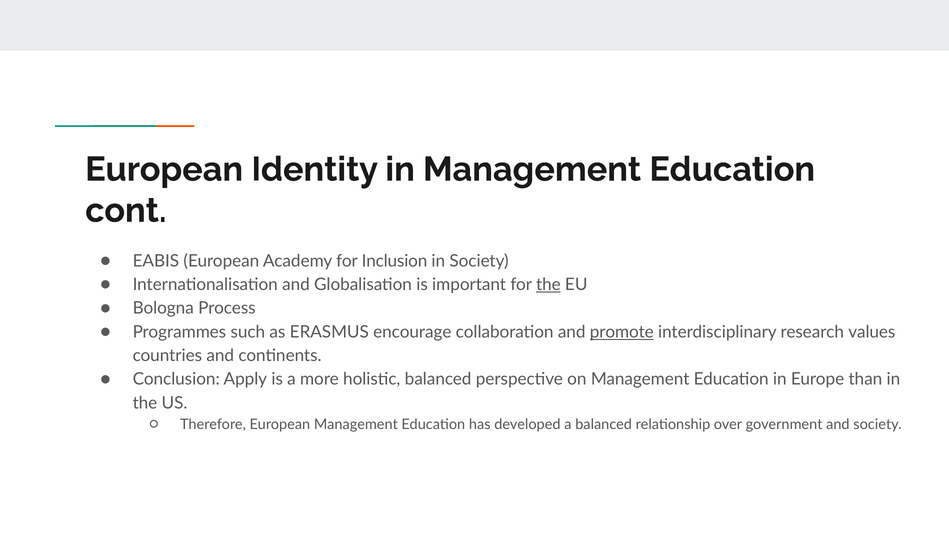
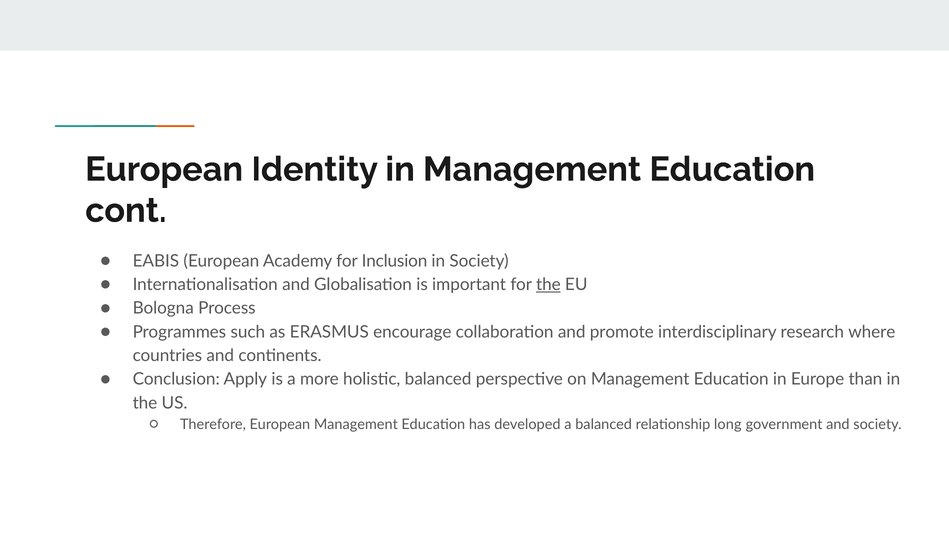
promote underline: present -> none
values: values -> where
over: over -> long
